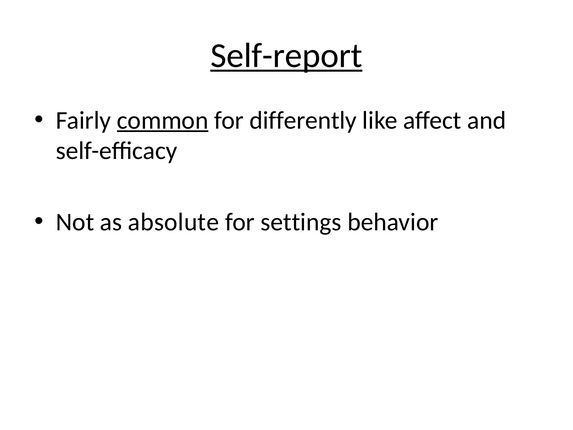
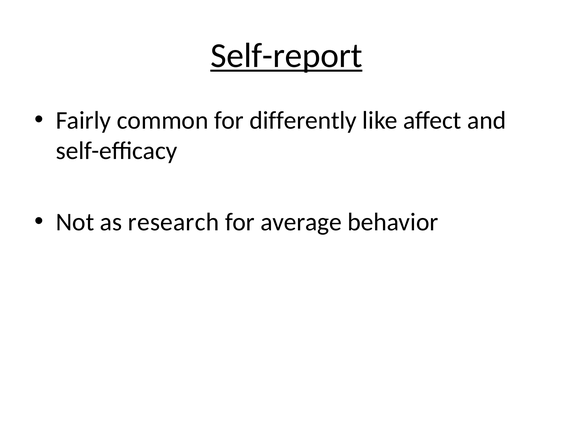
common underline: present -> none
absolute: absolute -> research
settings: settings -> average
